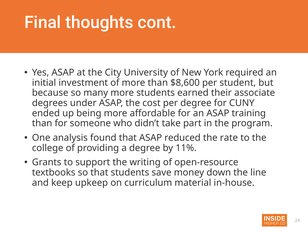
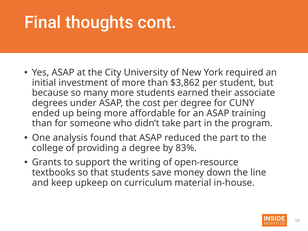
$8,600: $8,600 -> $3,862
the rate: rate -> part
11%: 11% -> 83%
